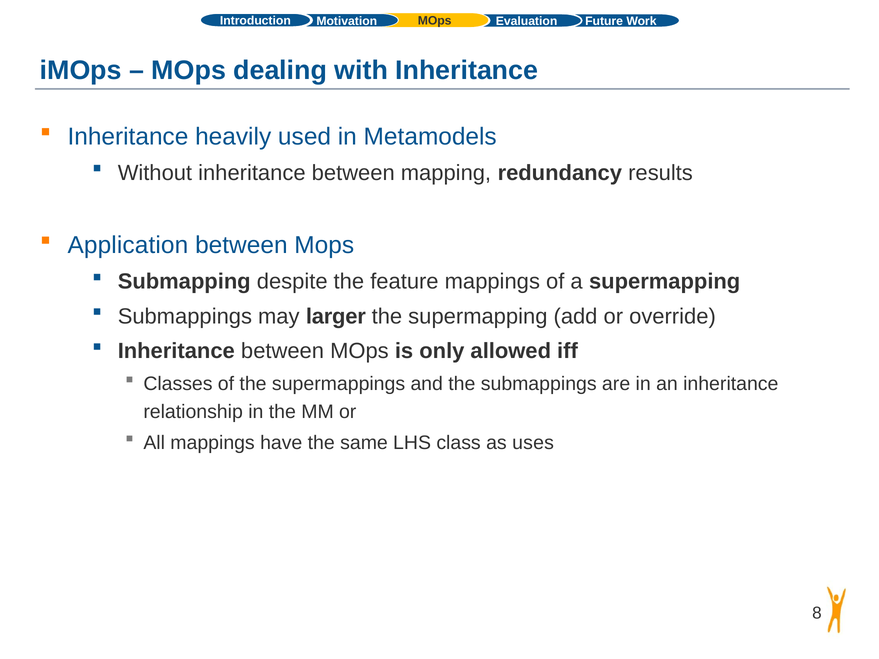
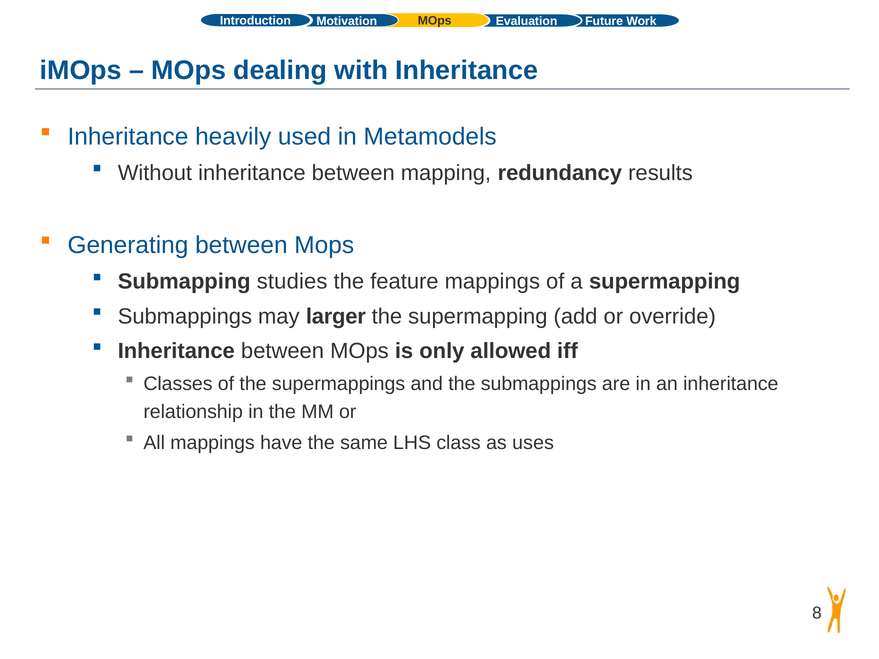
Application: Application -> Generating
despite: despite -> studies
